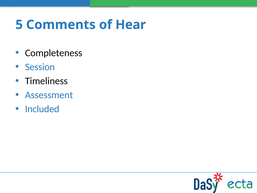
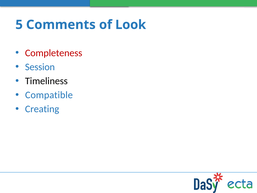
Hear: Hear -> Look
Completeness colour: black -> red
Assessment: Assessment -> Compatible
Included: Included -> Creating
